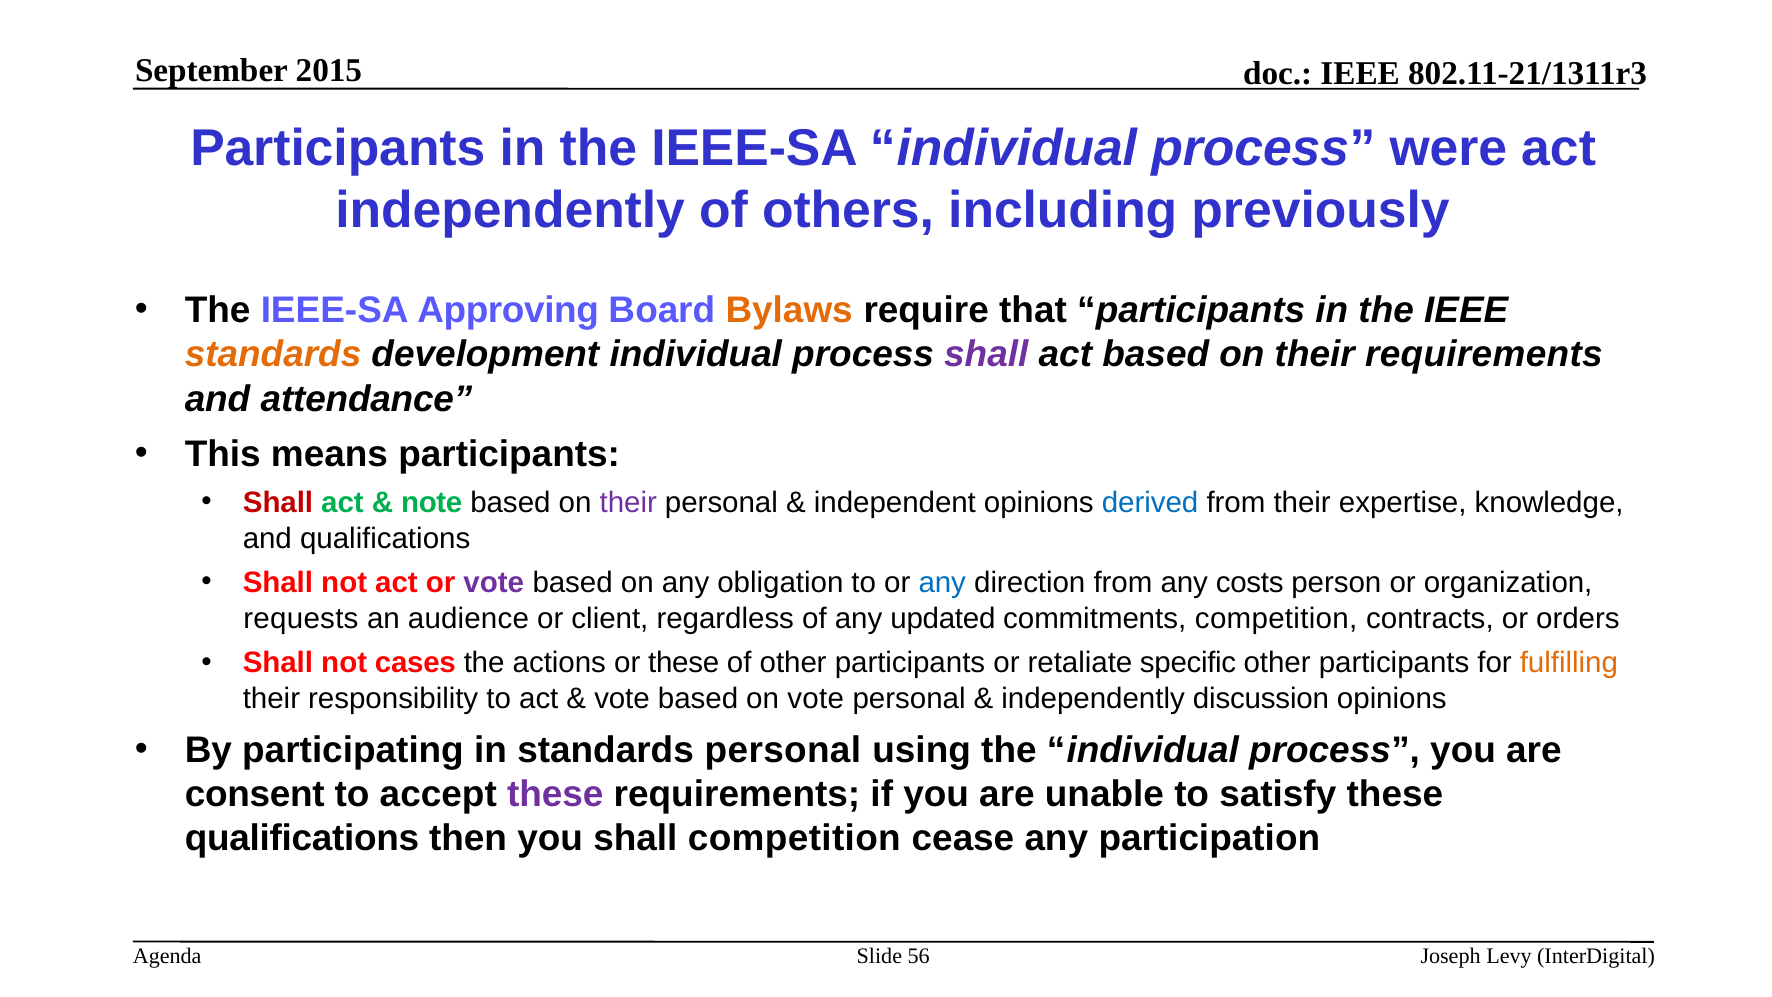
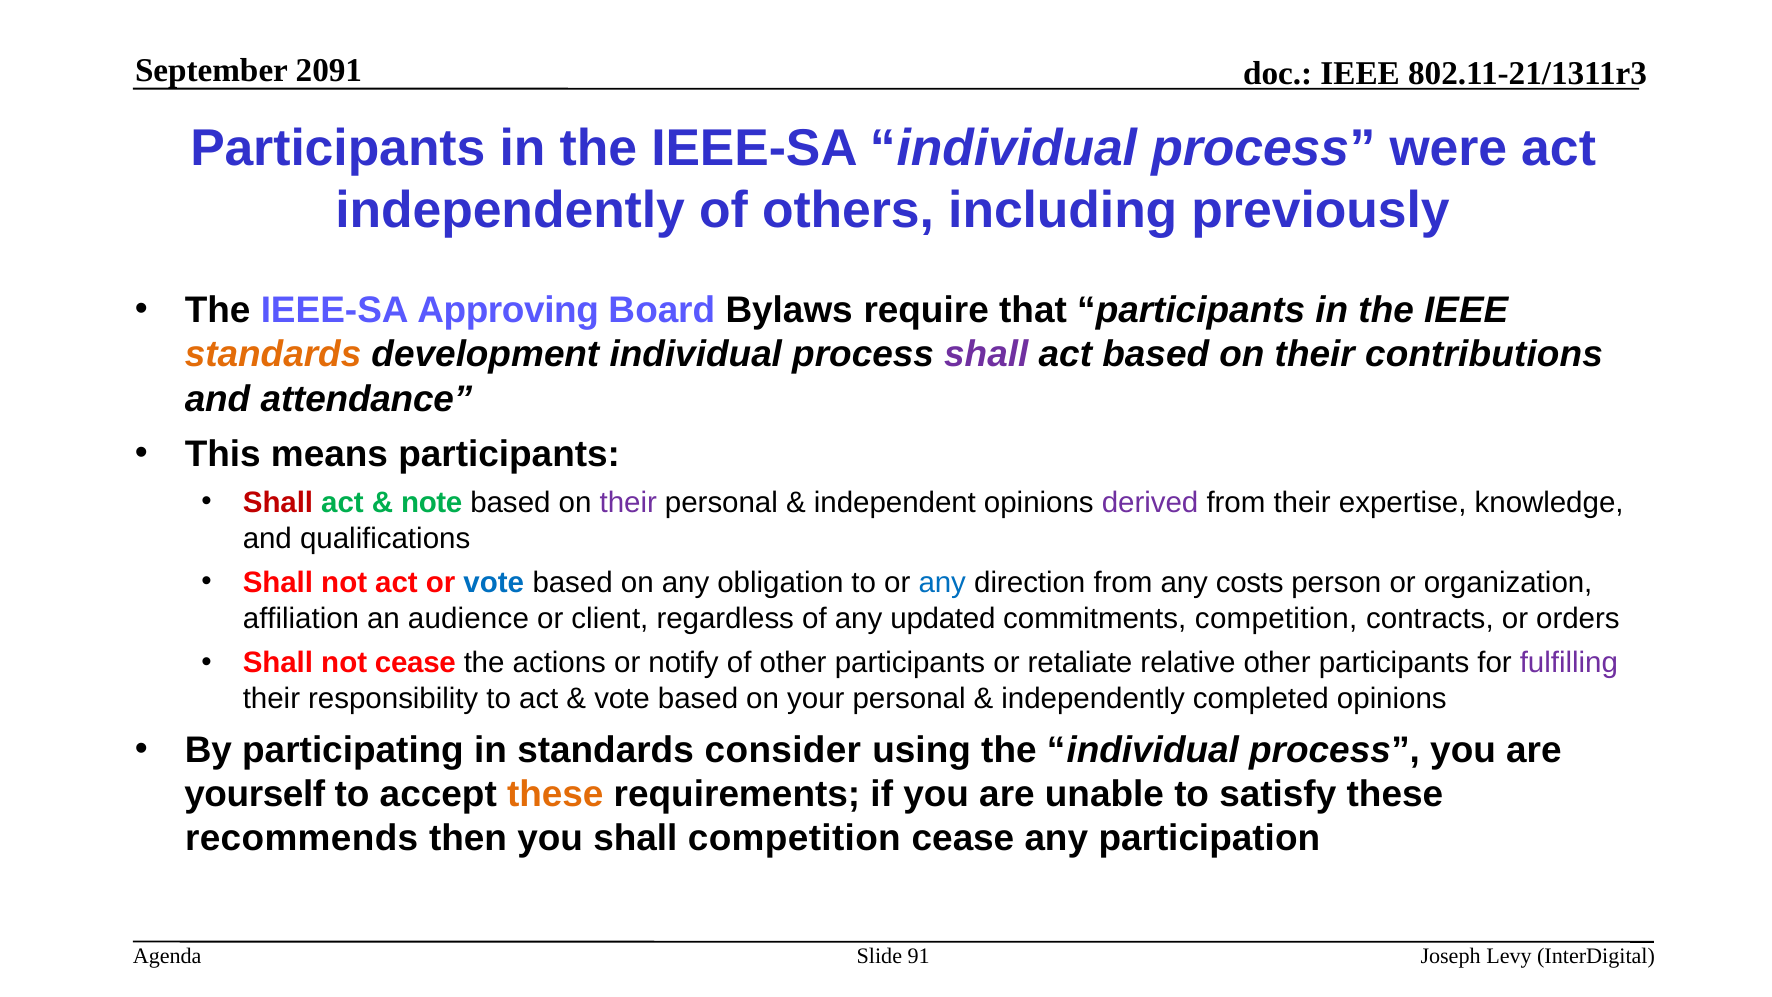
2015: 2015 -> 2091
Bylaws colour: orange -> black
their requirements: requirements -> contributions
derived colour: blue -> purple
vote at (494, 583) colour: purple -> blue
requests: requests -> affiliation
not cases: cases -> cease
or these: these -> notify
specific: specific -> relative
fulfilling colour: orange -> purple
on vote: vote -> your
discussion: discussion -> completed
standards personal: personal -> consider
consent: consent -> yourself
these at (555, 794) colour: purple -> orange
qualifications at (302, 838): qualifications -> recommends
56: 56 -> 91
